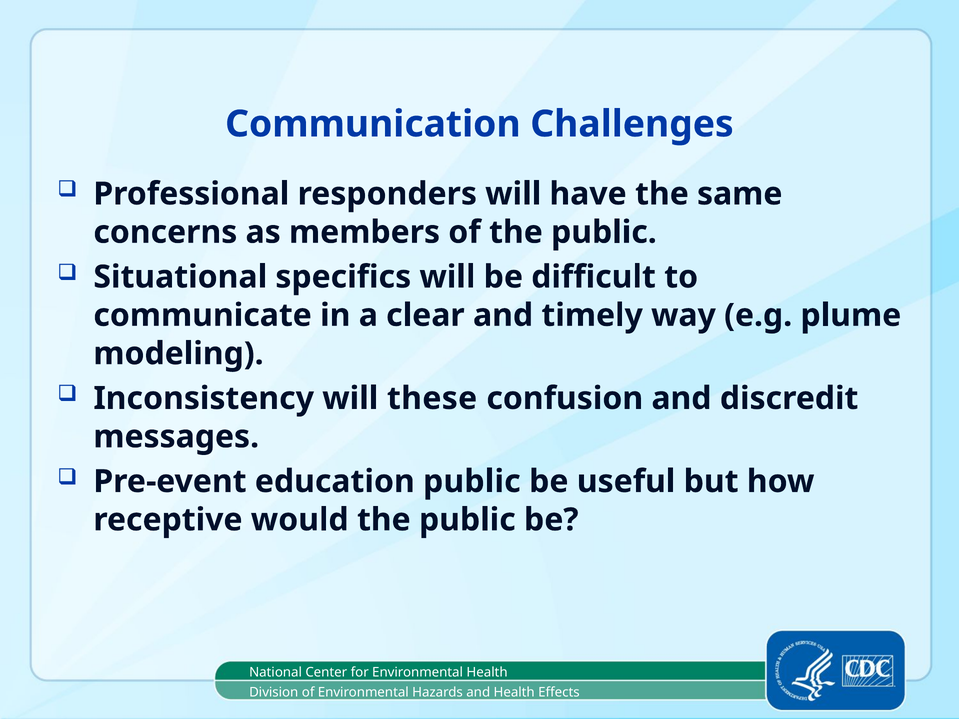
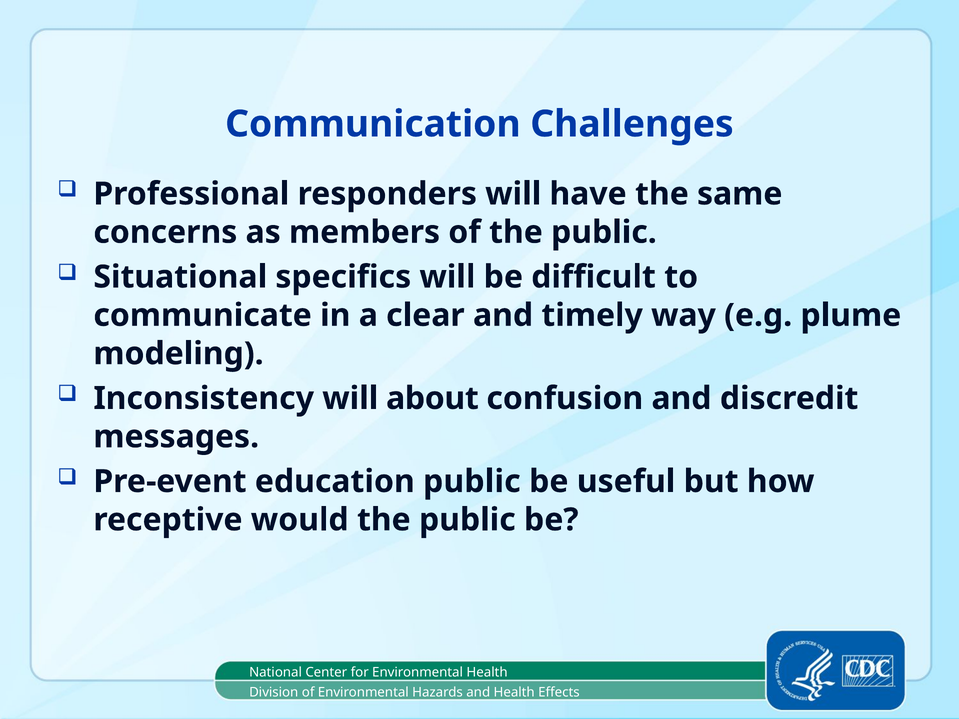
these: these -> about
